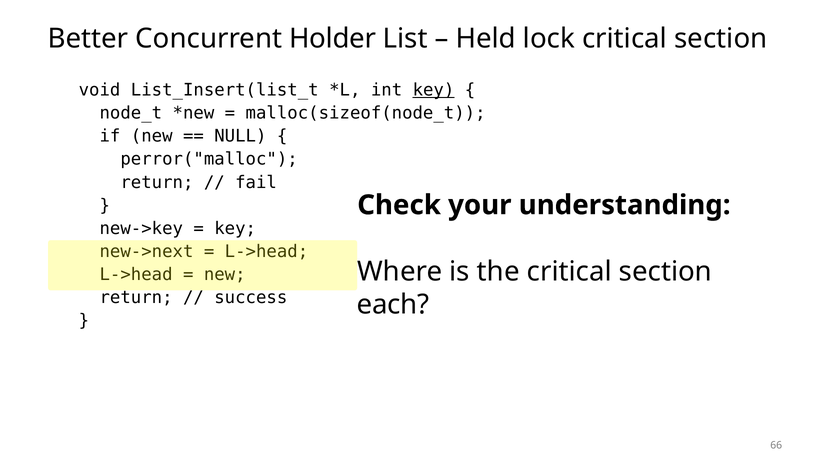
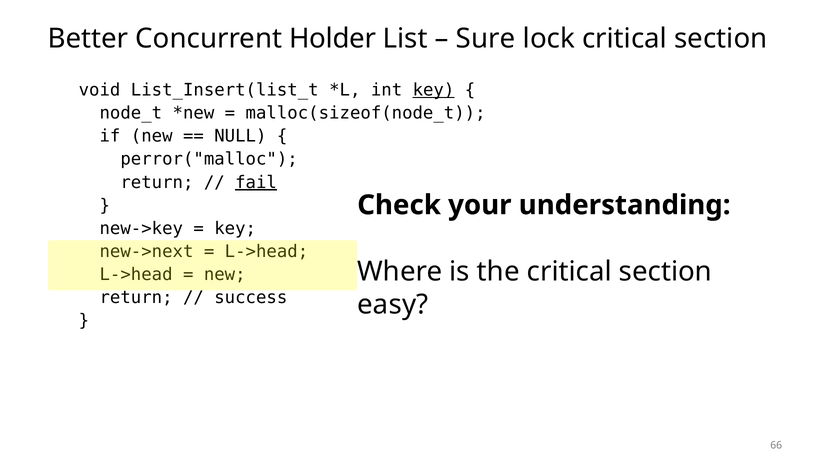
Held: Held -> Sure
fail underline: none -> present
each: each -> easy
